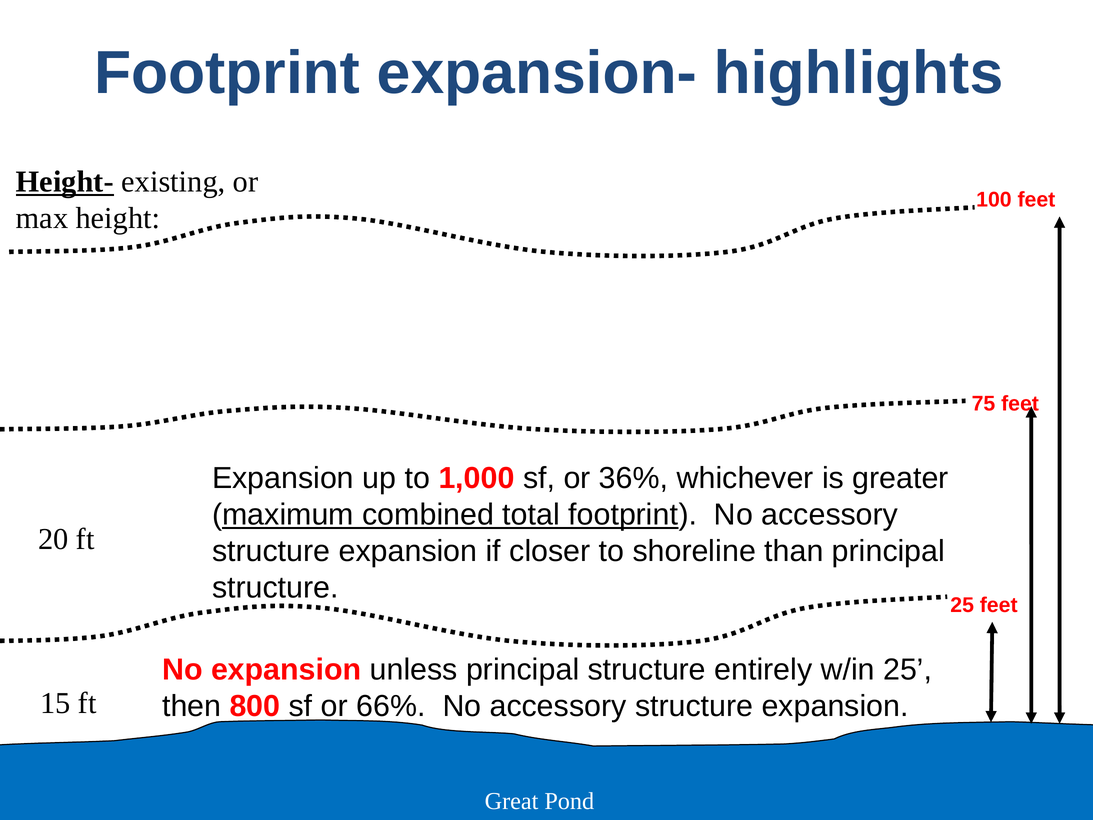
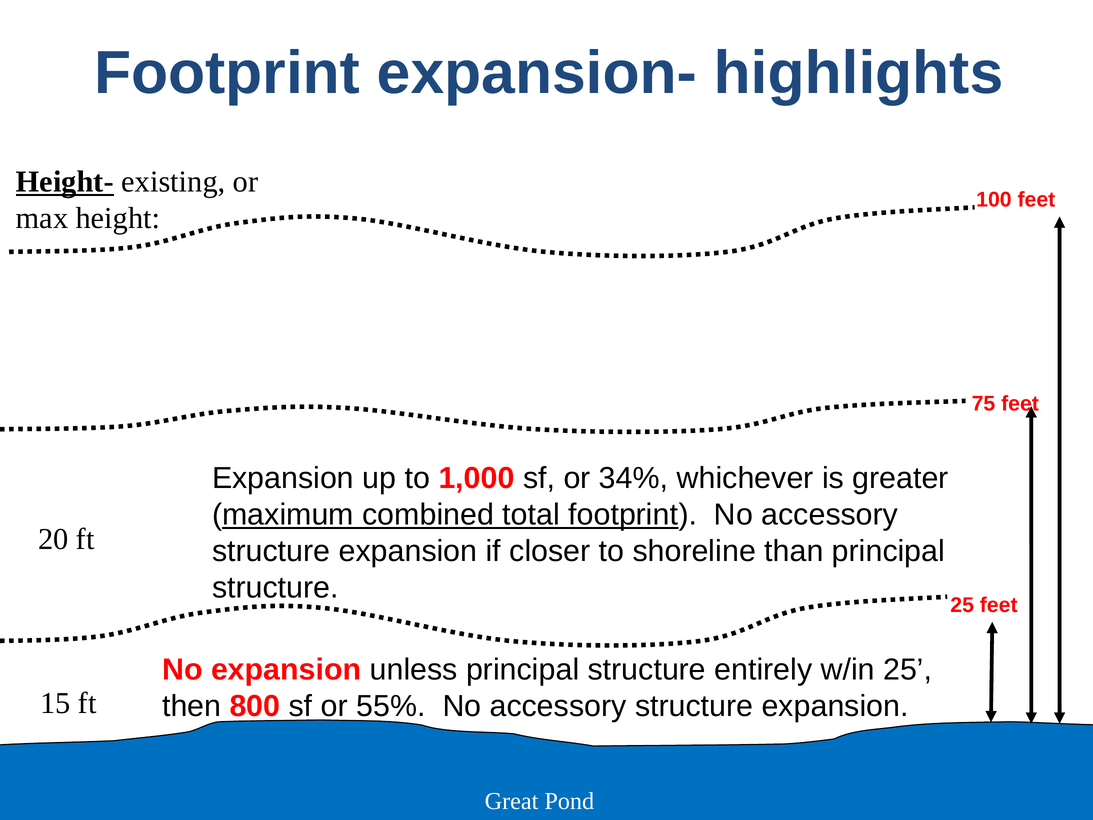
36%: 36% -> 34%
66%: 66% -> 55%
